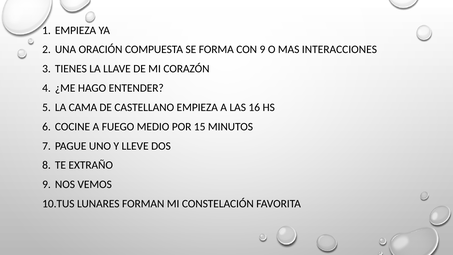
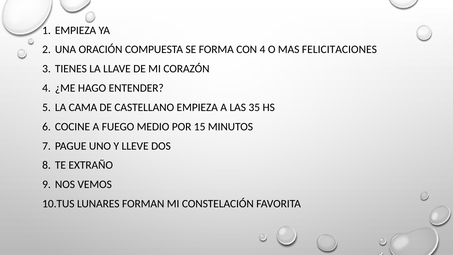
CON 9: 9 -> 4
INTERACCIONES: INTERACCIONES -> FELICITACIONES
16: 16 -> 35
